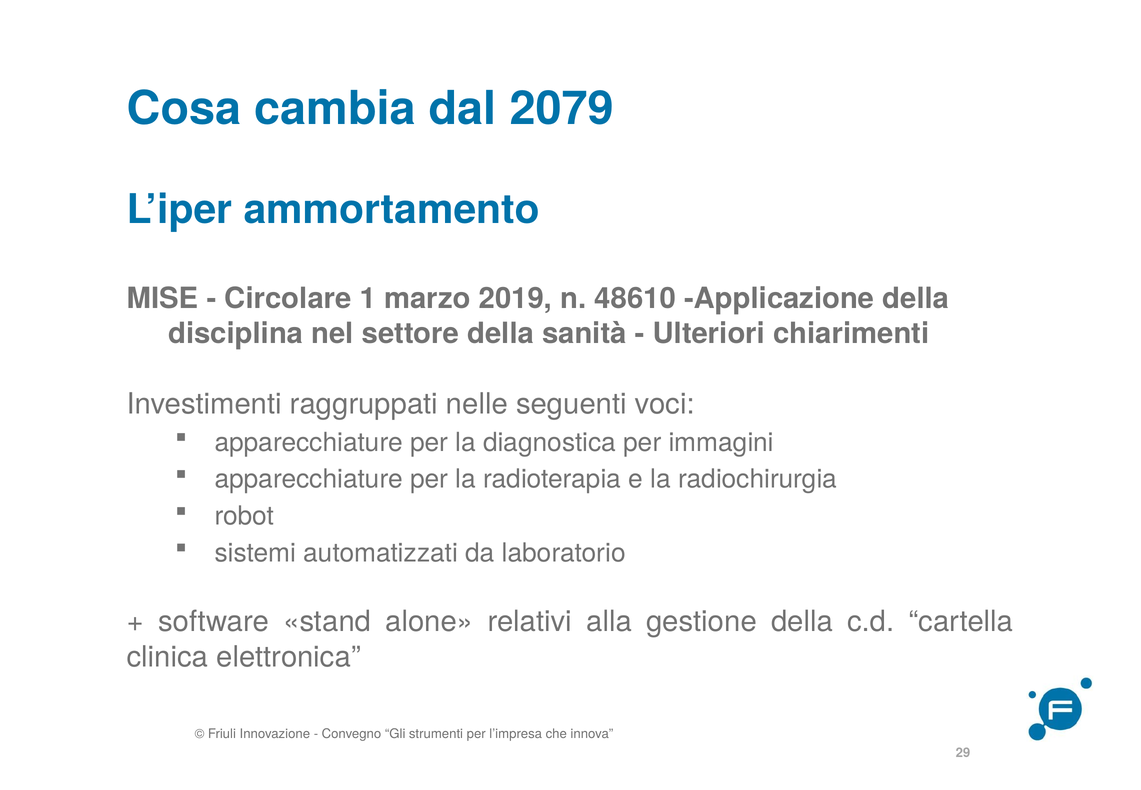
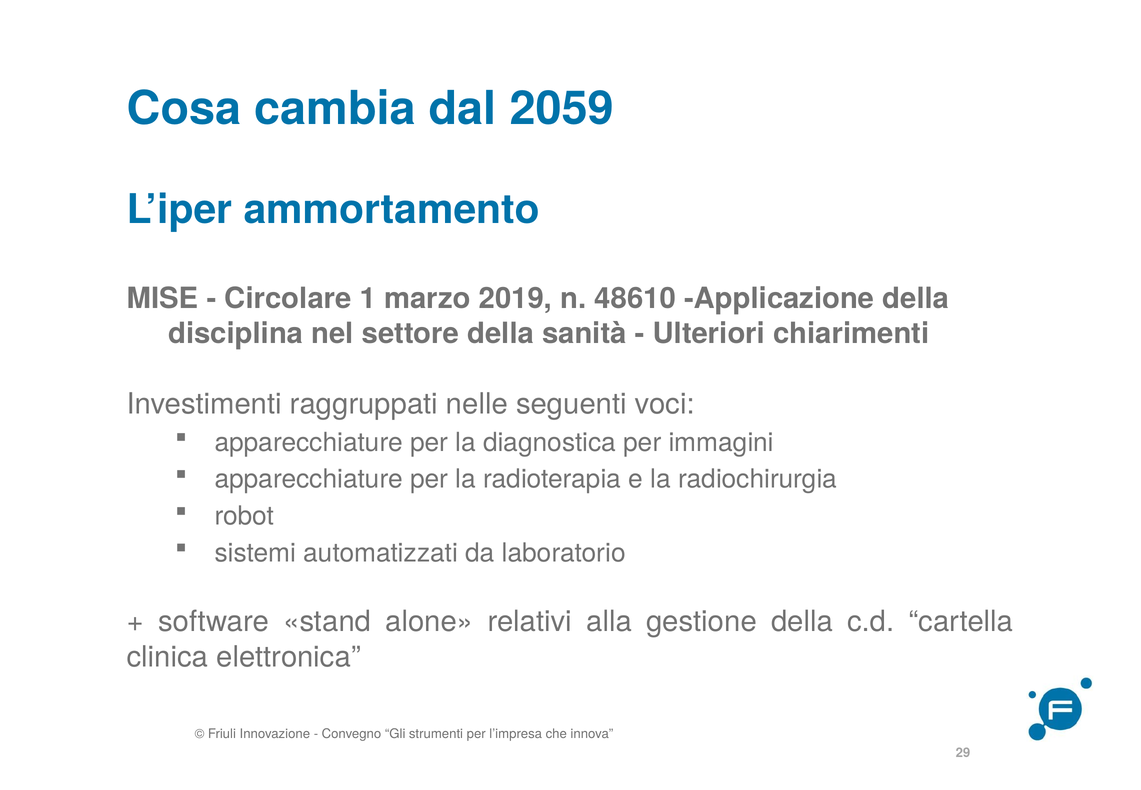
2079: 2079 -> 2059
